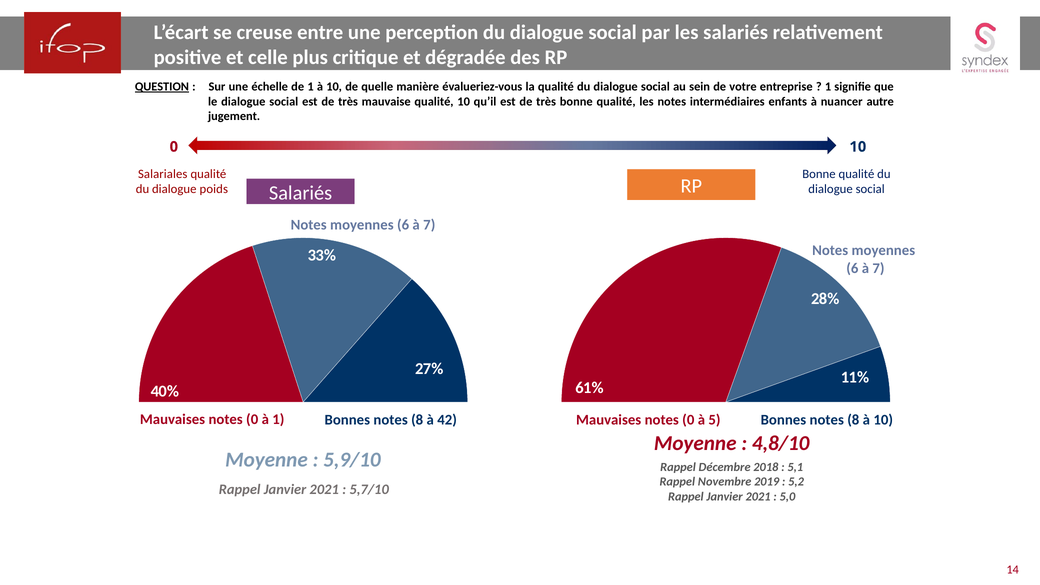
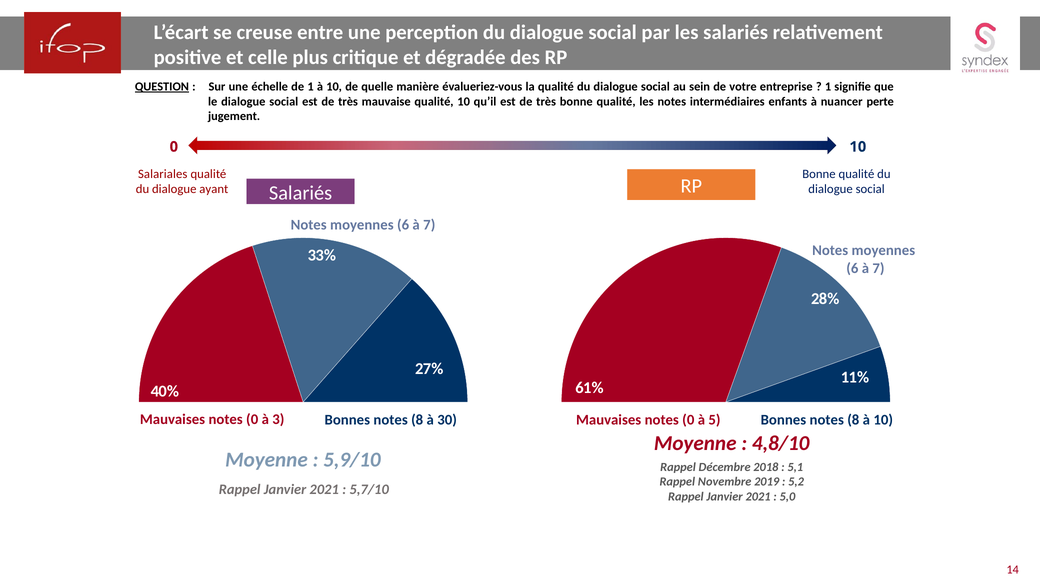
autre: autre -> perte
poids: poids -> ayant
à 1: 1 -> 3
42: 42 -> 30
